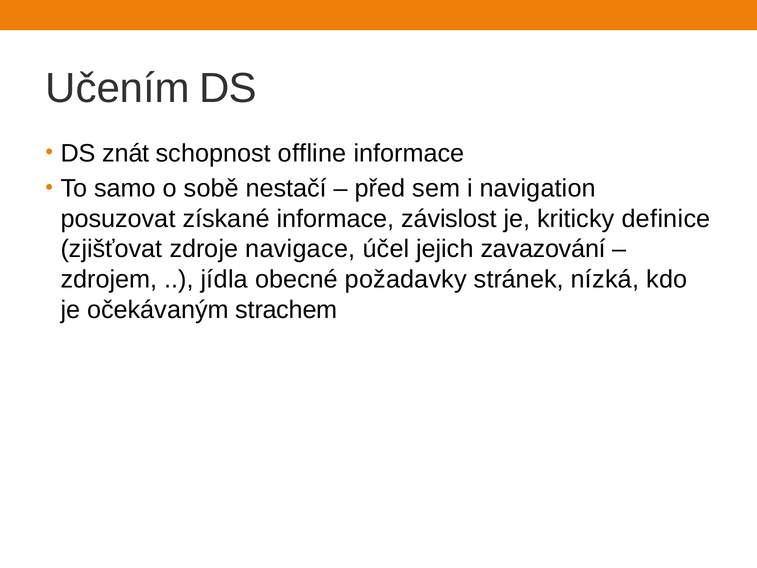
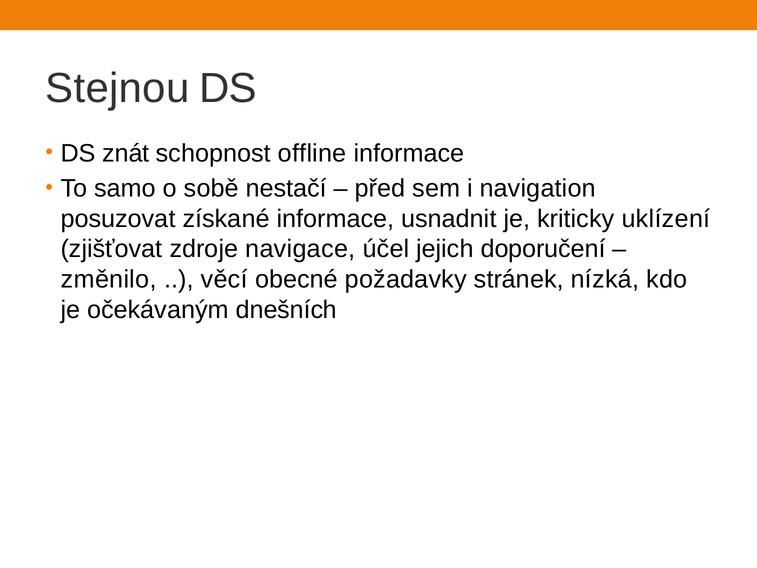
Učením: Učením -> Stejnou
závislost: závislost -> usnadnit
definice: definice -> uklízení
zavazování: zavazování -> doporučení
zdrojem: zdrojem -> změnilo
jídla: jídla -> věcí
strachem: strachem -> dnešních
